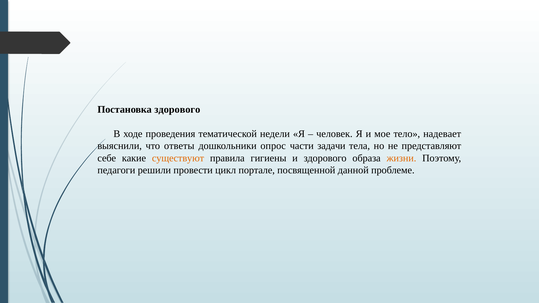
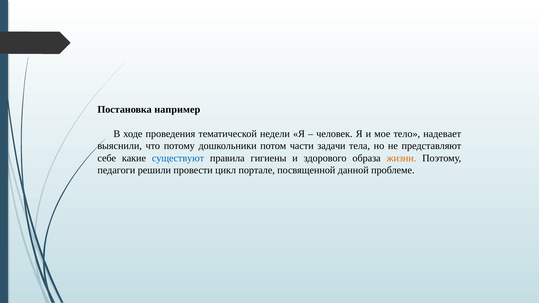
Постановка здорового: здорового -> например
ответы: ответы -> потому
опрос: опрос -> потом
существуют colour: orange -> blue
